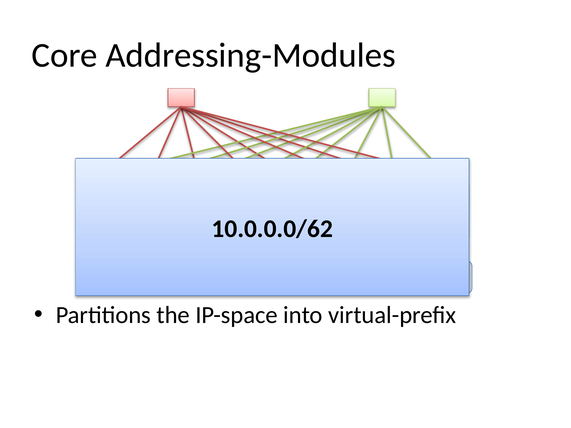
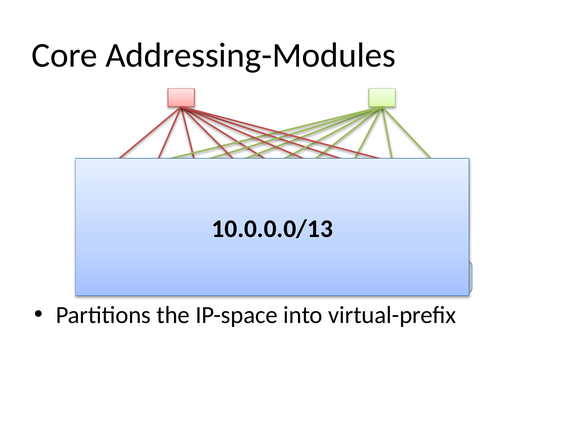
10.0.0.0/62: 10.0.0.0/62 -> 10.0.0.0/13
